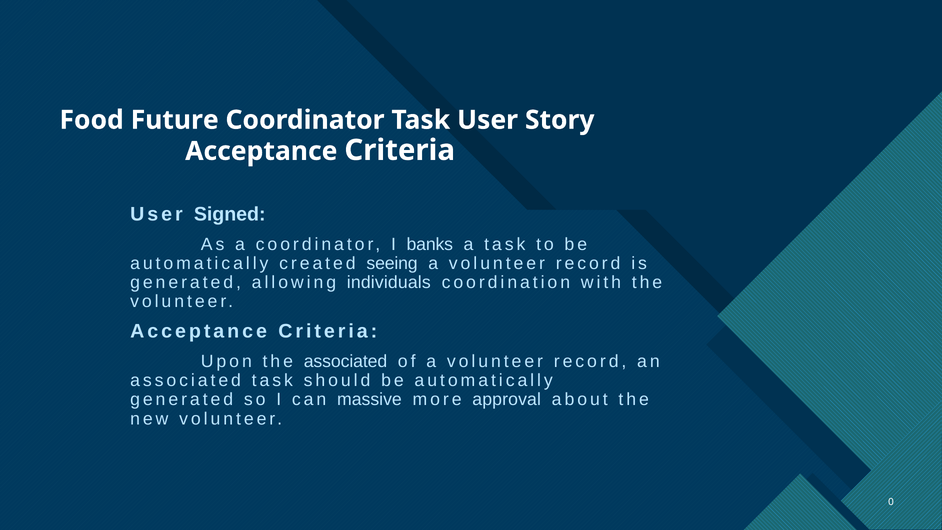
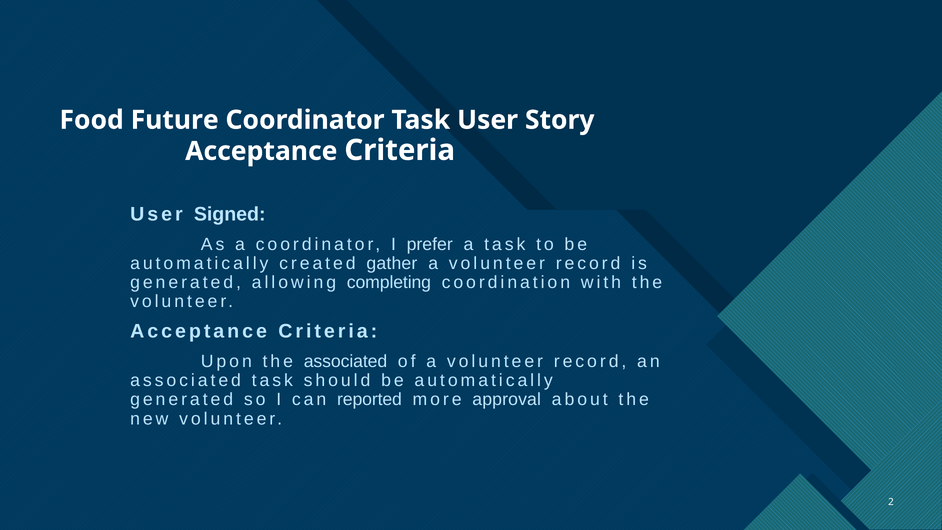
banks: banks -> prefer
seeing: seeing -> gather
individuals: individuals -> completing
massive: massive -> reported
0: 0 -> 2
